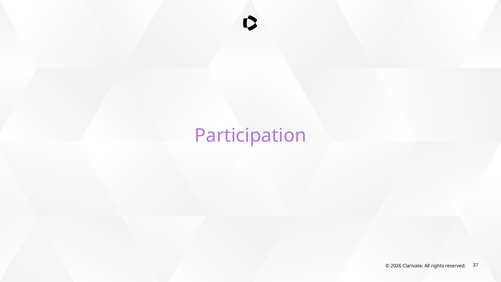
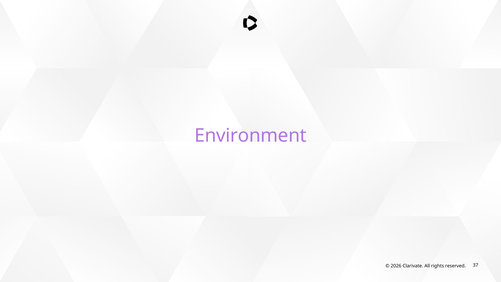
Participation: Participation -> Environment
